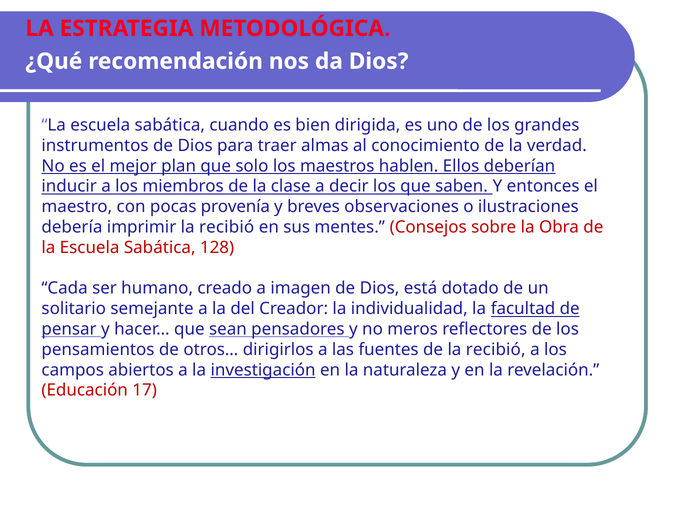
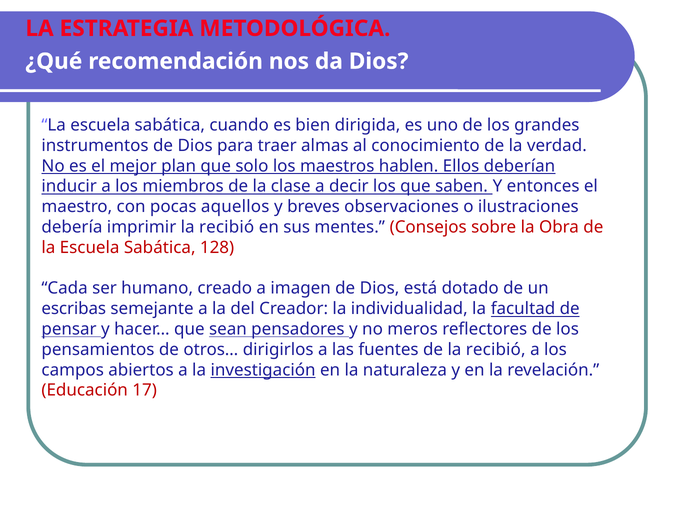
provenía: provenía -> aquellos
solitario: solitario -> escribas
